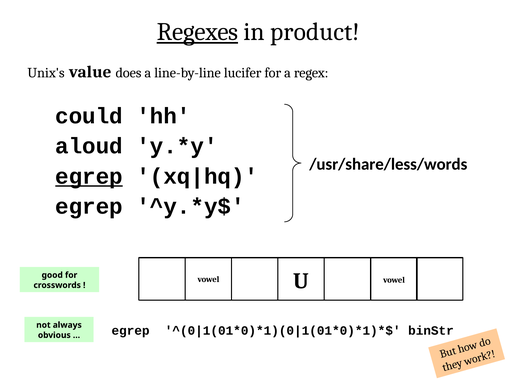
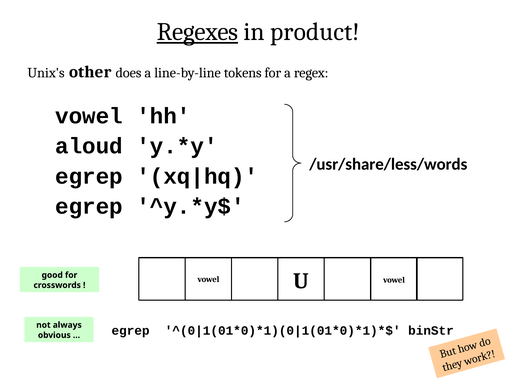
value: value -> other
lucifer: lucifer -> tokens
could at (89, 116): could -> vowel
egrep at (89, 176) underline: present -> none
